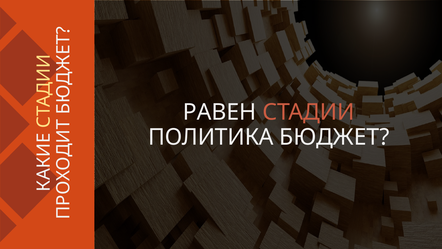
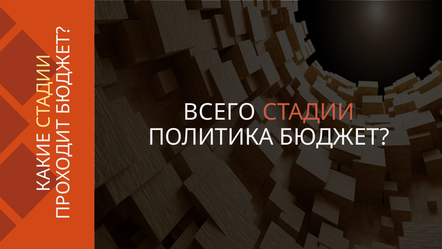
РАВЕН: РАВЕН -> ВСЕГО
